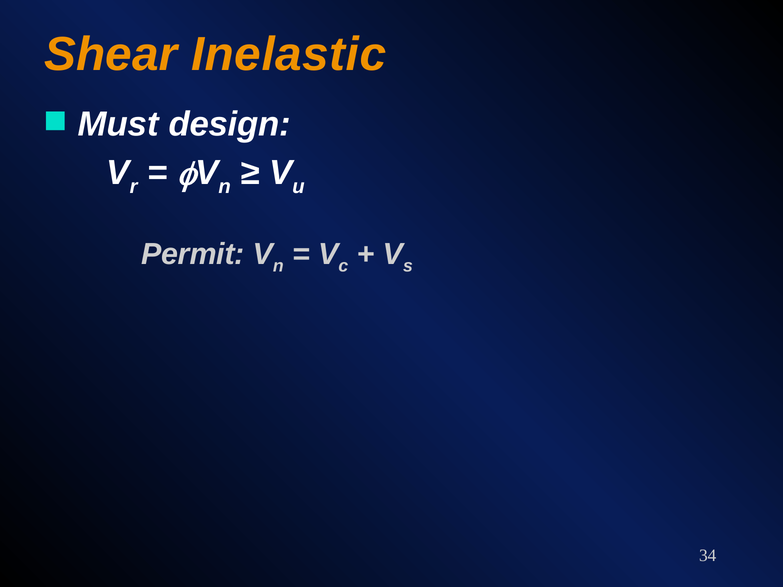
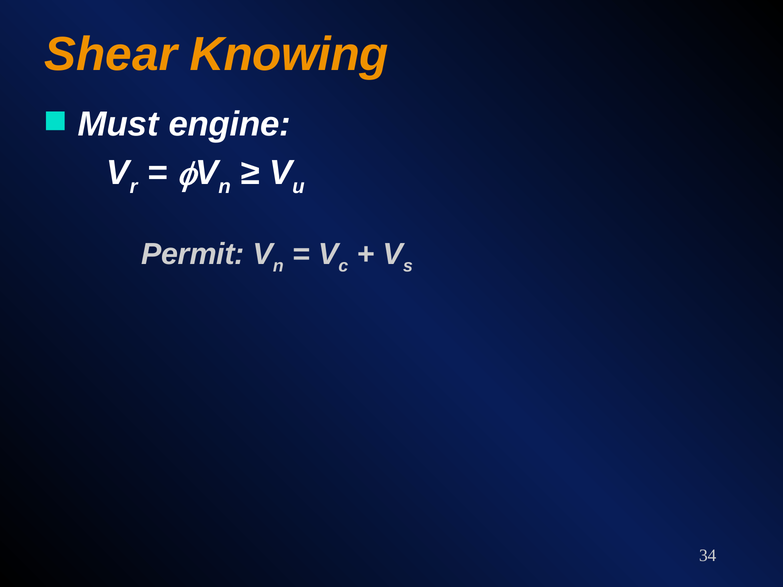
Inelastic: Inelastic -> Knowing
design: design -> engine
